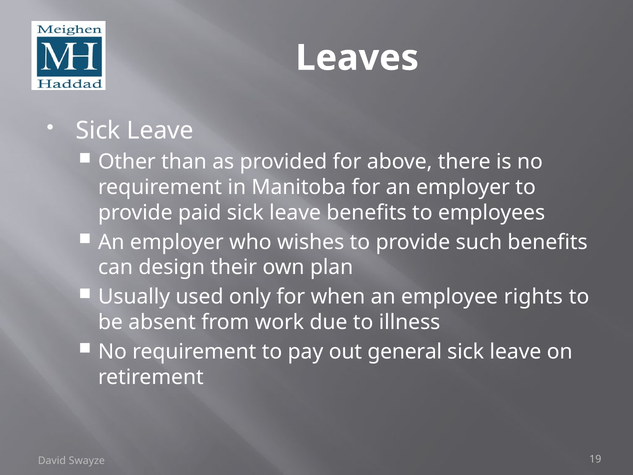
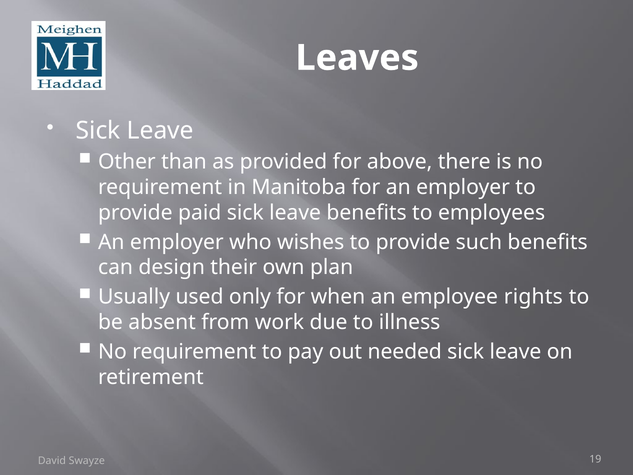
general: general -> needed
